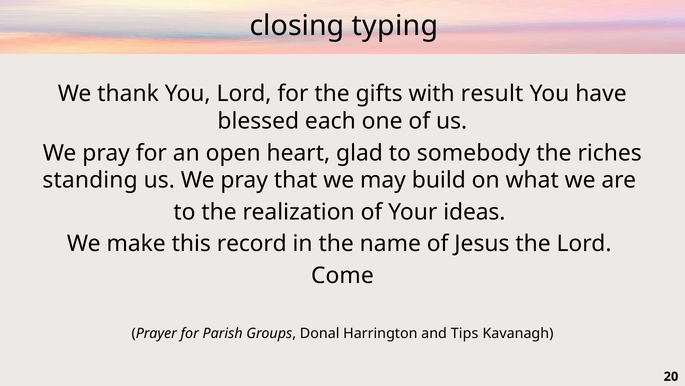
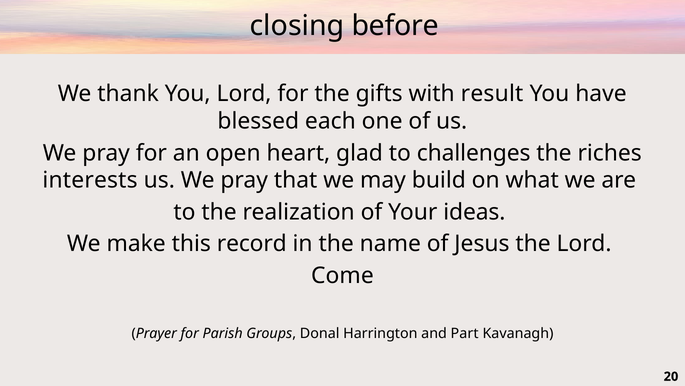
typing: typing -> before
somebody: somebody -> challenges
standing: standing -> interests
Tips: Tips -> Part
